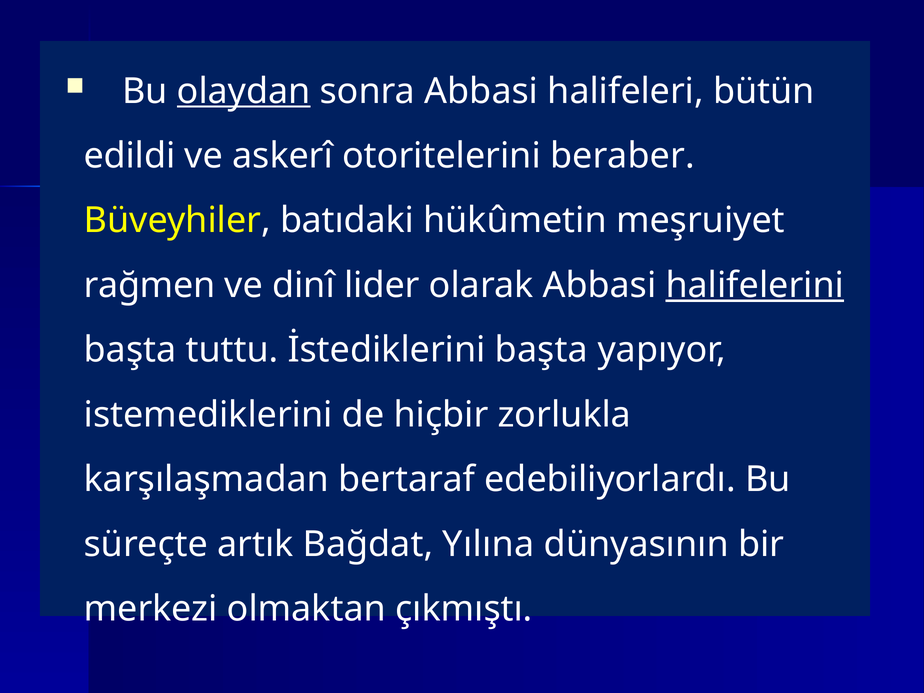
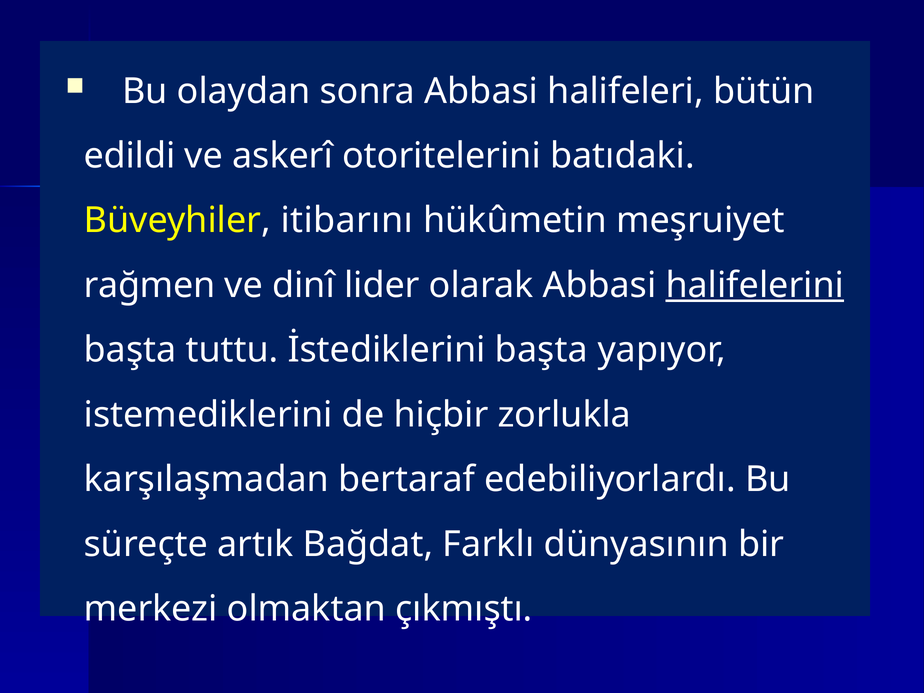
olaydan underline: present -> none
beraber: beraber -> batıdaki
batıdaki: batıdaki -> itibarını
Yılına: Yılına -> Farklı
